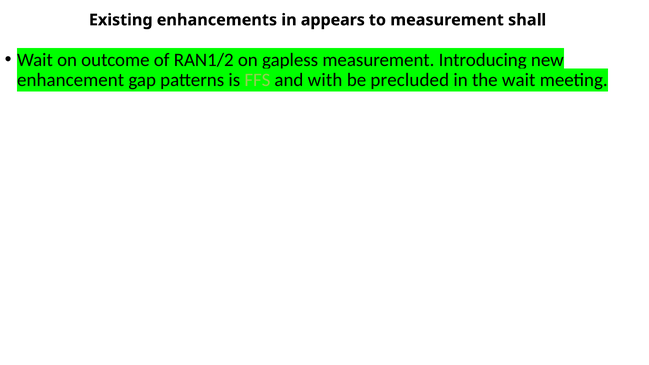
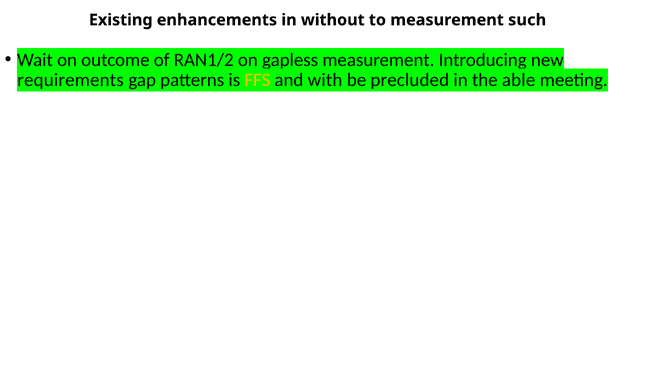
appears: appears -> without
shall: shall -> such
enhancement: enhancement -> requirements
FFS colour: light green -> yellow
the wait: wait -> able
